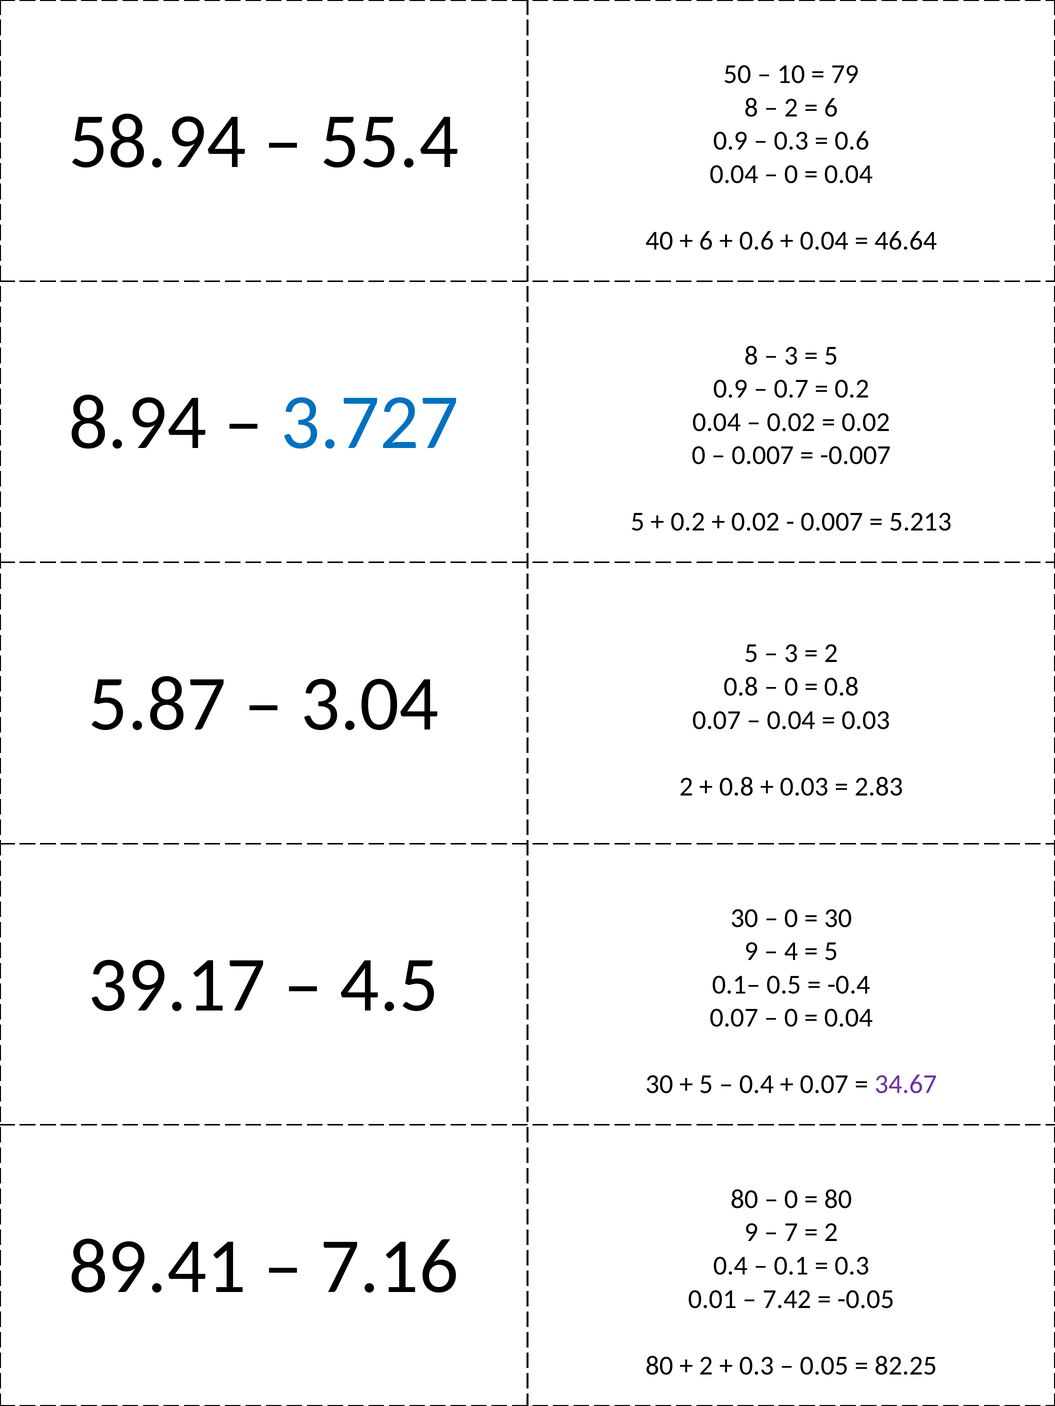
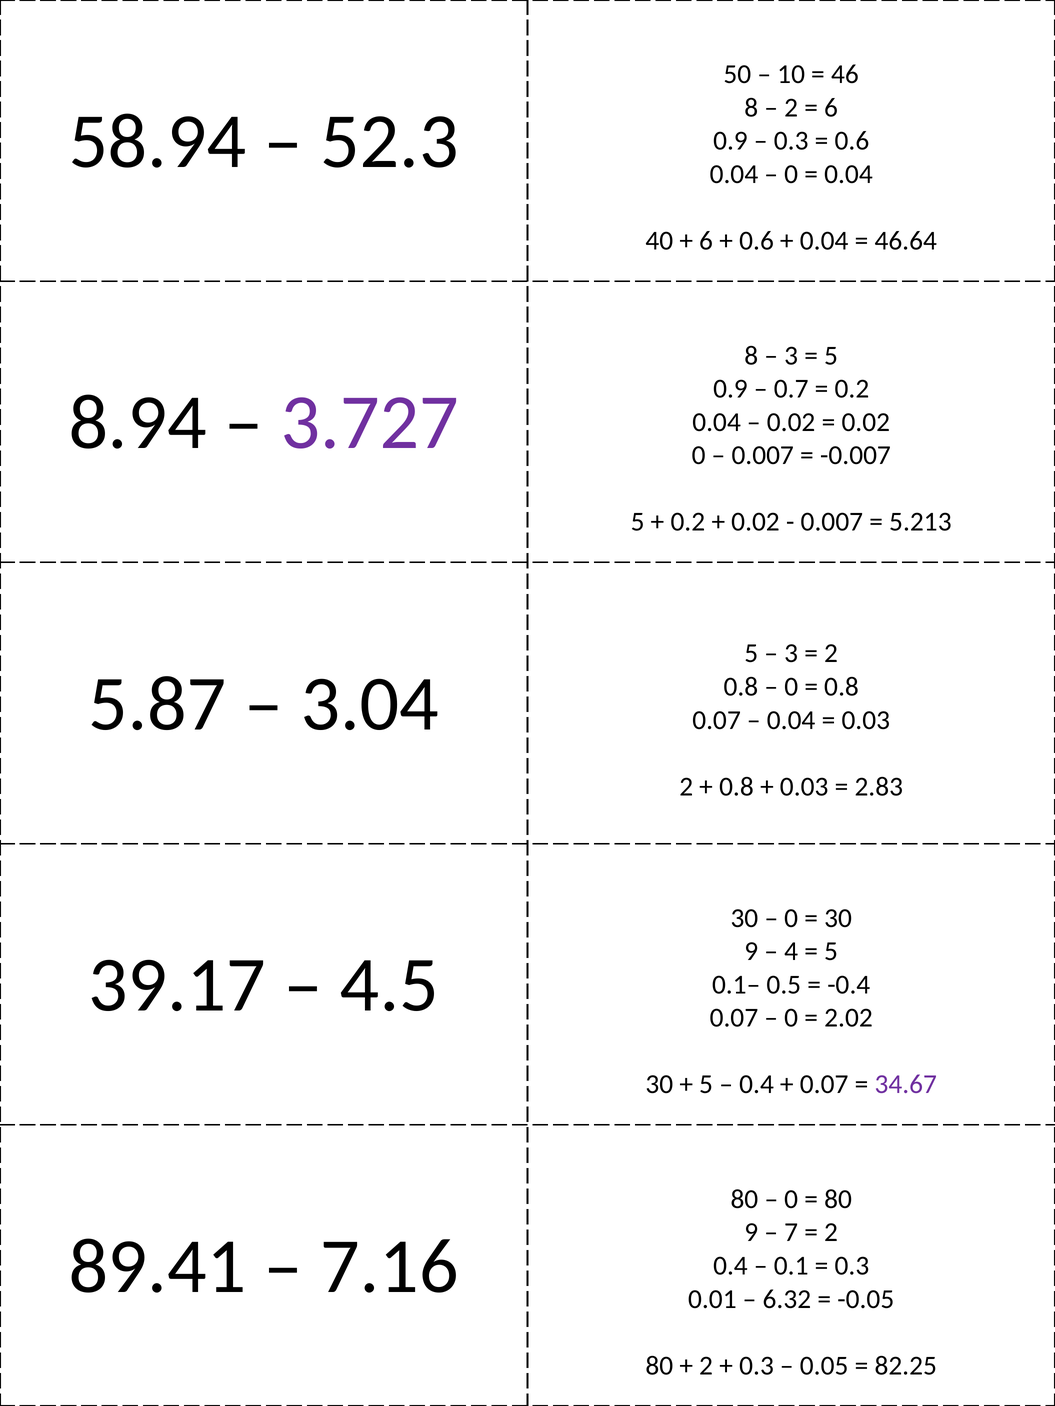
79: 79 -> 46
55.4: 55.4 -> 52.3
3.727 colour: blue -> purple
0.04 at (849, 1018): 0.04 -> 2.02
7.42: 7.42 -> 6.32
